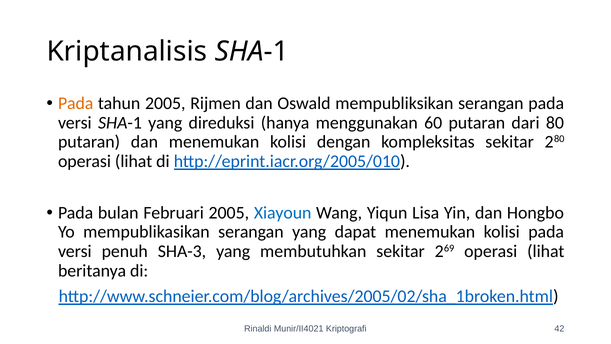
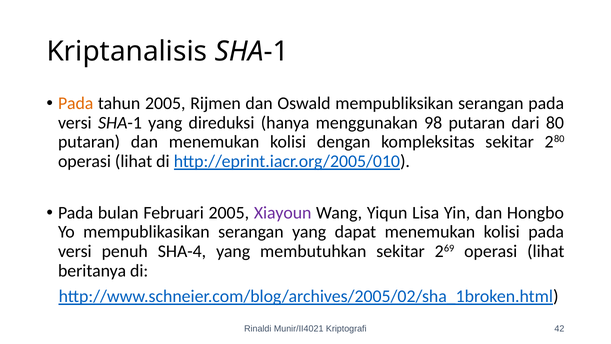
60: 60 -> 98
Xiayoun colour: blue -> purple
SHA-3: SHA-3 -> SHA-4
